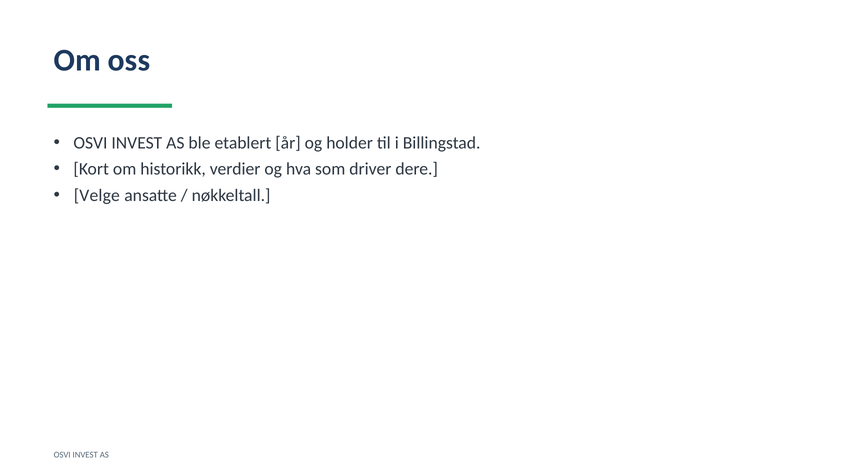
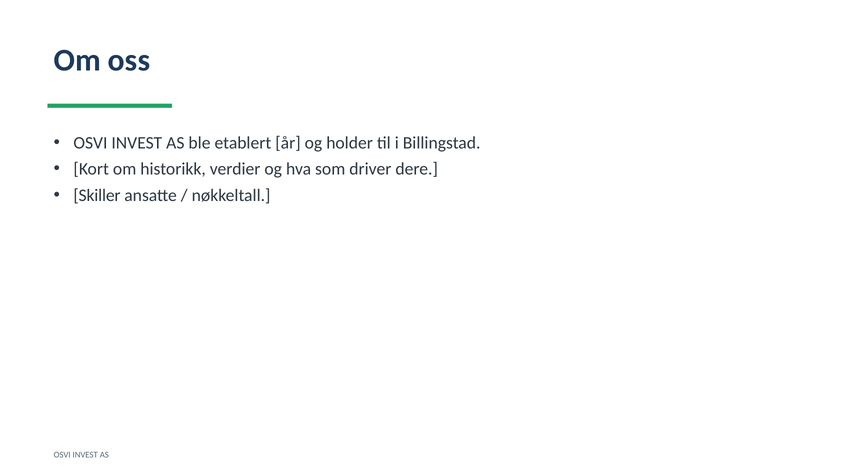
Velge: Velge -> Skiller
